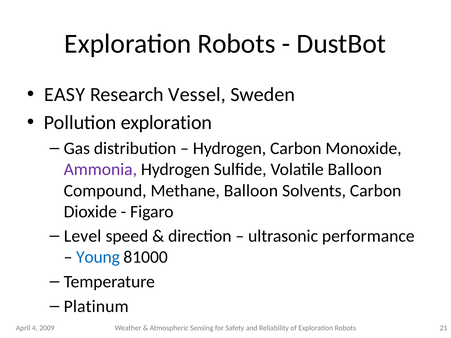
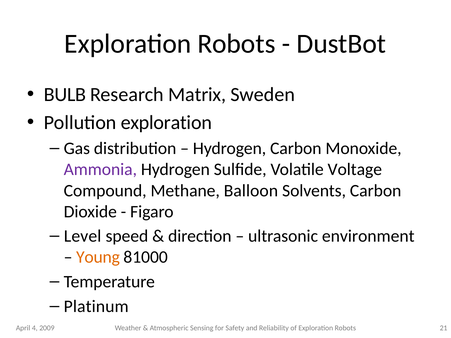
EASY: EASY -> BULB
Vessel: Vessel -> Matrix
Volatile Balloon: Balloon -> Voltage
performance: performance -> environment
Young colour: blue -> orange
